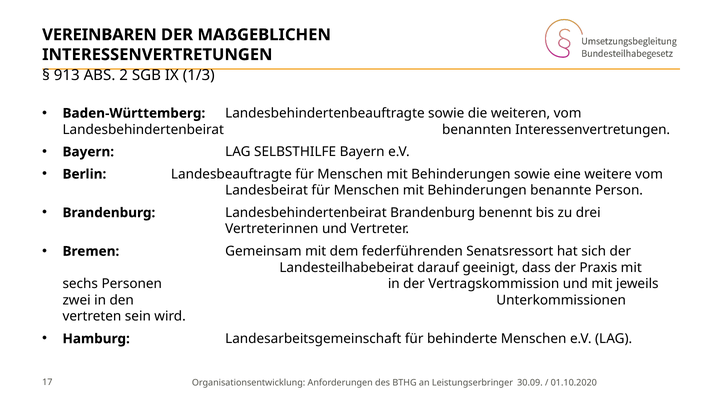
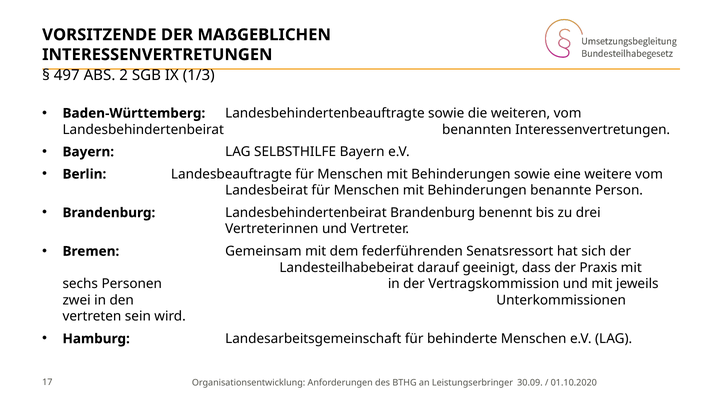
VEREINBAREN: VEREINBAREN -> VORSITZENDE
913: 913 -> 497
